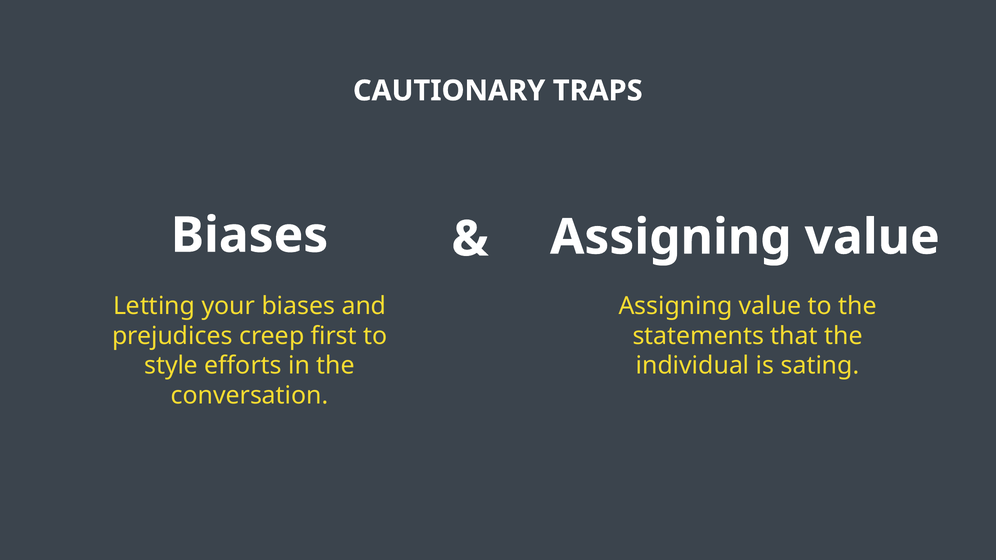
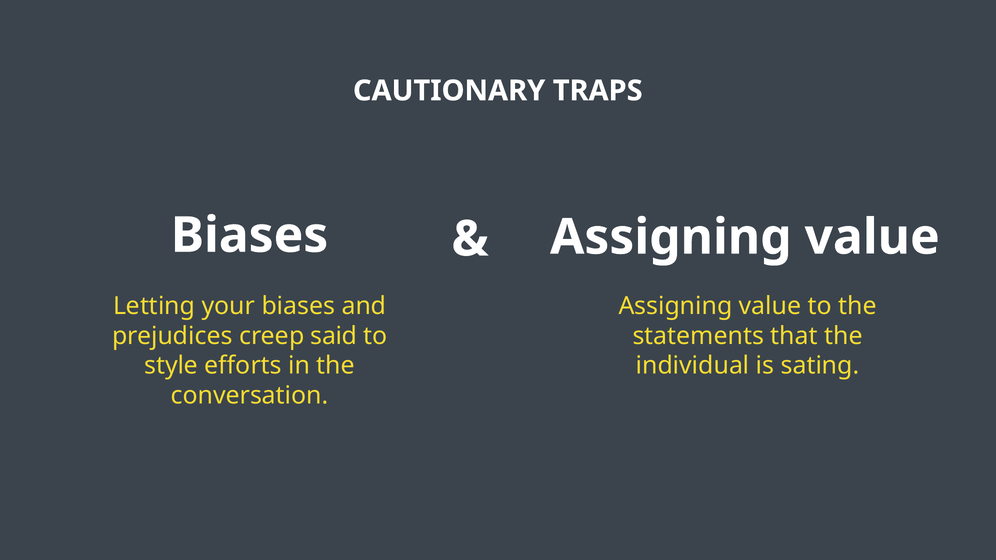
first: first -> said
